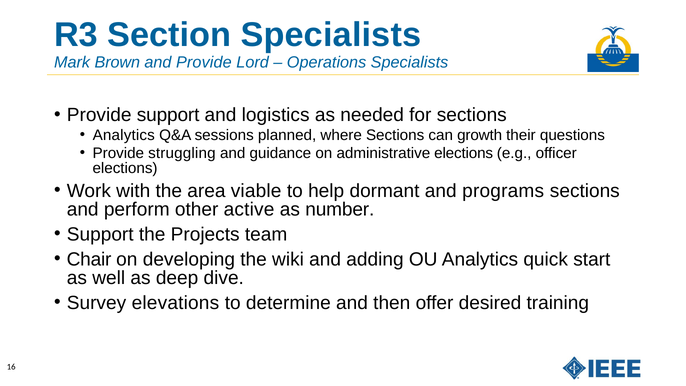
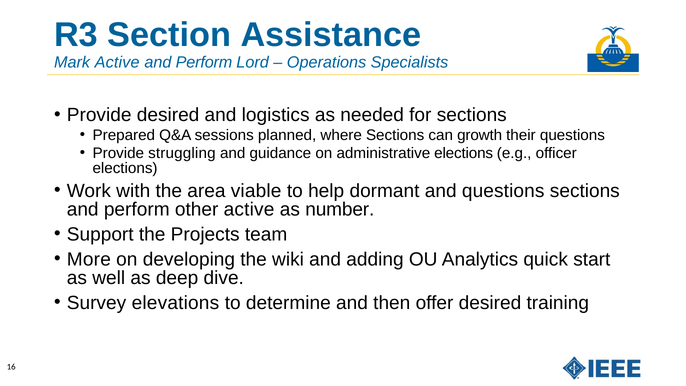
Section Specialists: Specialists -> Assistance
Mark Brown: Brown -> Active
Provide at (204, 63): Provide -> Perform
Provide support: support -> desired
Analytics at (124, 135): Analytics -> Prepared
and programs: programs -> questions
Chair: Chair -> More
